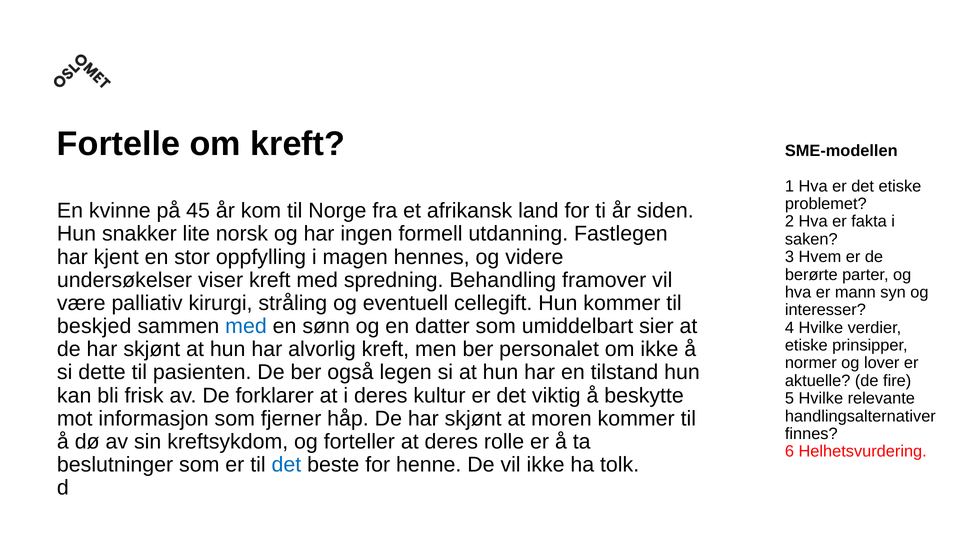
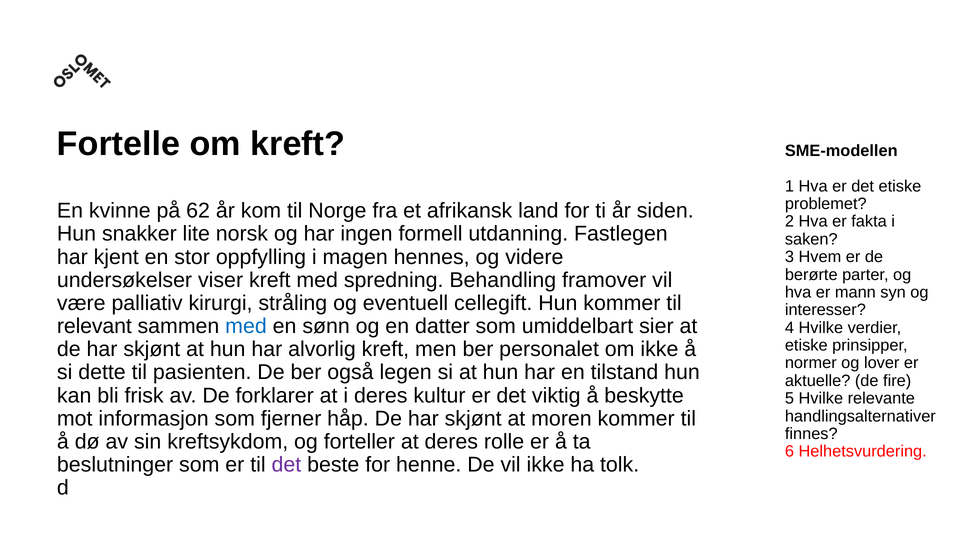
45: 45 -> 62
beskjed: beskjed -> relevant
det at (286, 464) colour: blue -> purple
